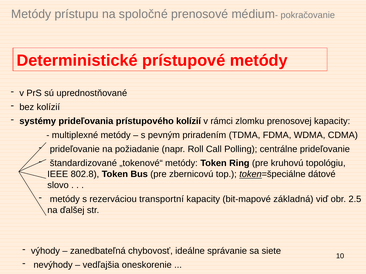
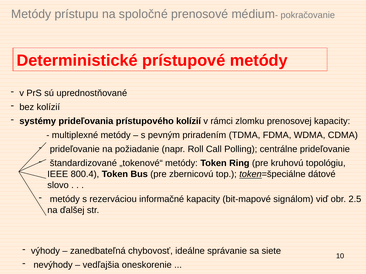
802.8: 802.8 -> 800.4
transportní: transportní -> informačné
základná: základná -> signálom
